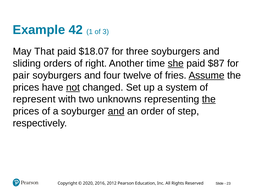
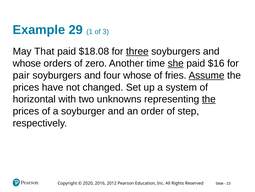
42: 42 -> 29
$18.07: $18.07 -> $18.08
three underline: none -> present
sliding at (27, 63): sliding -> whose
right: right -> zero
$87: $87 -> $16
four twelve: twelve -> whose
not underline: present -> none
represent: represent -> horizontal
and at (116, 111) underline: present -> none
